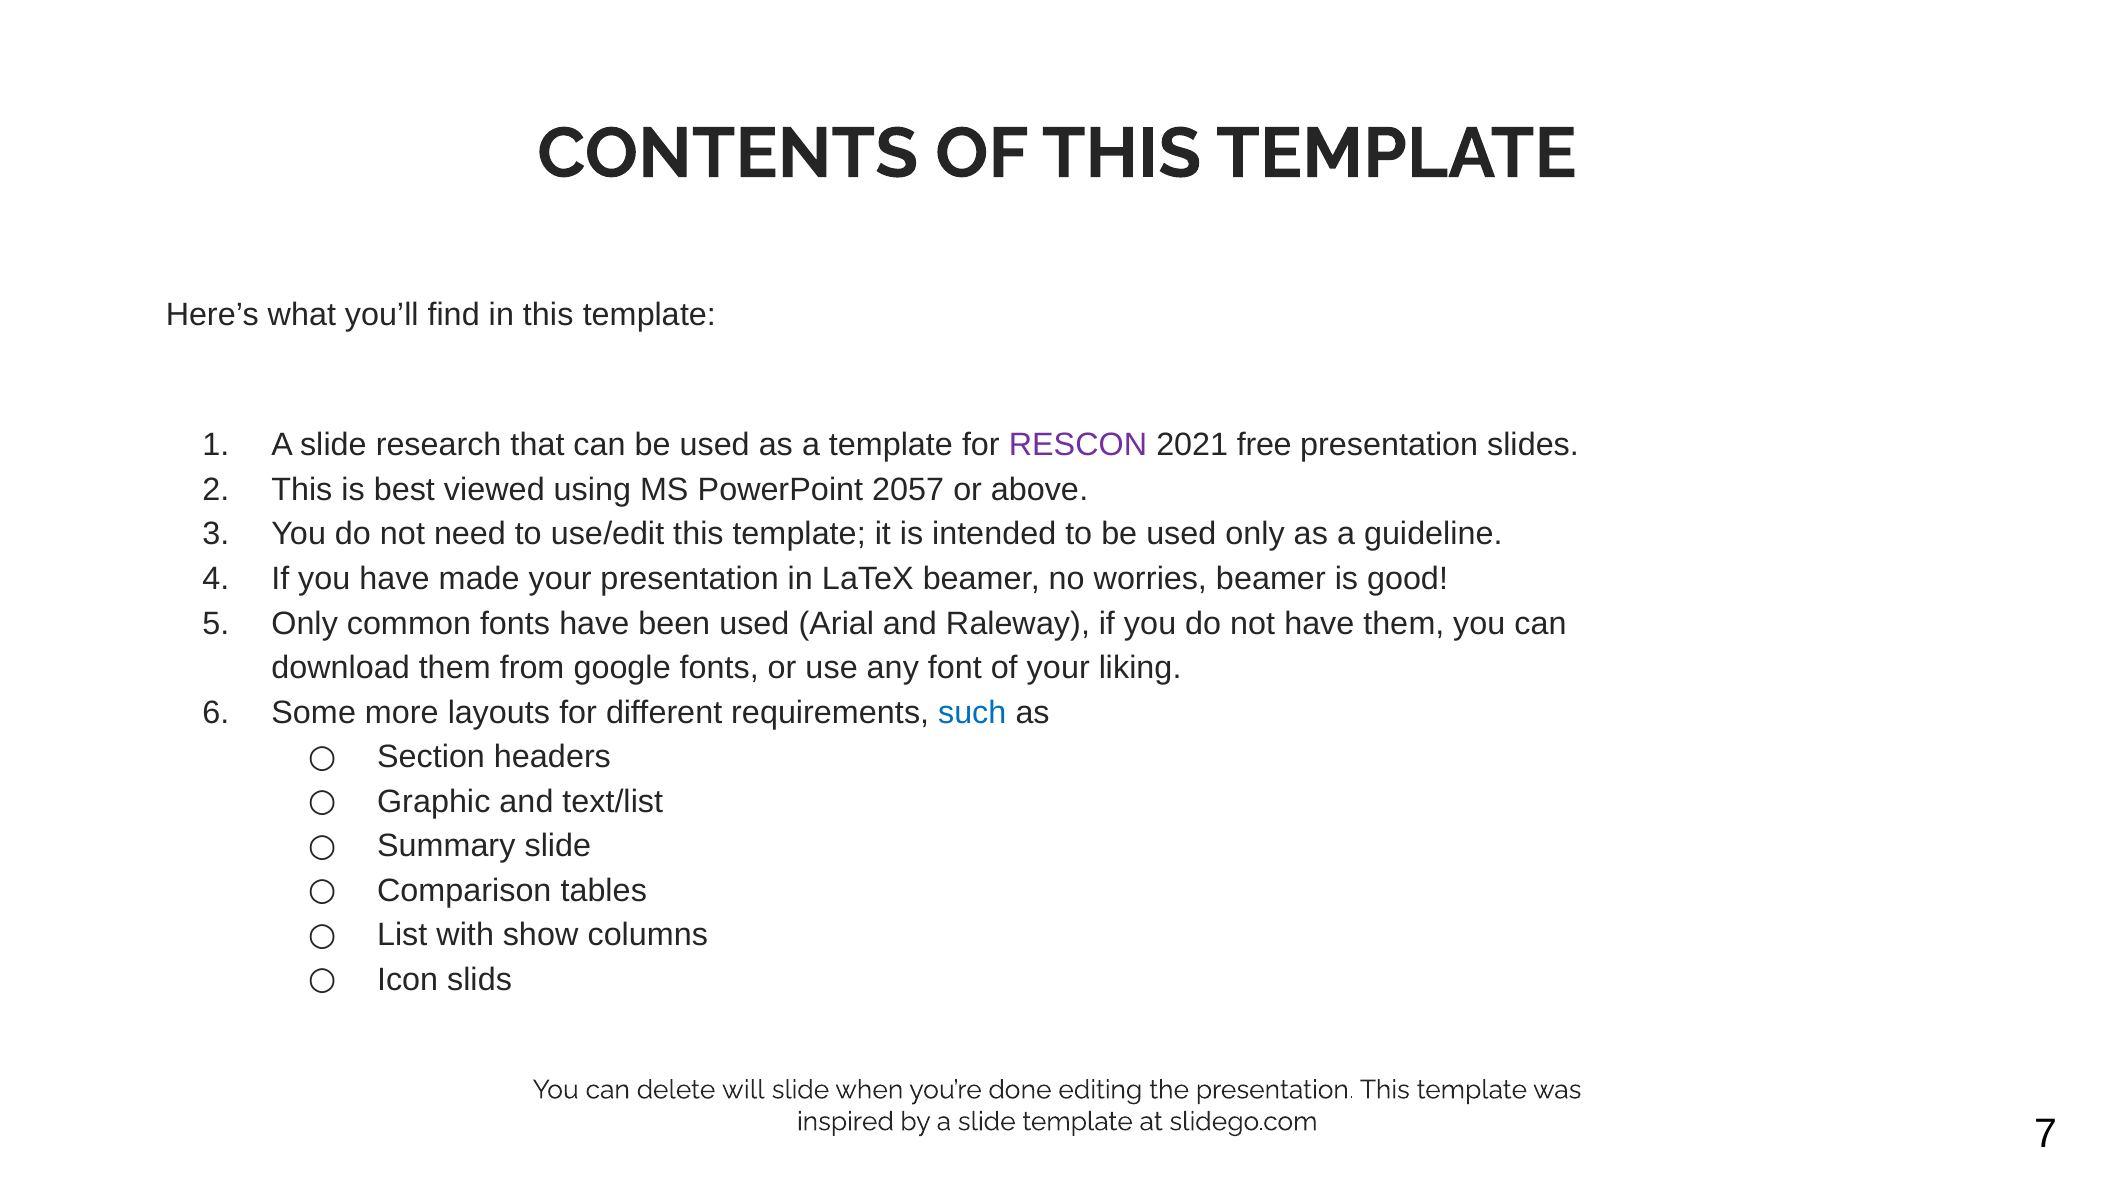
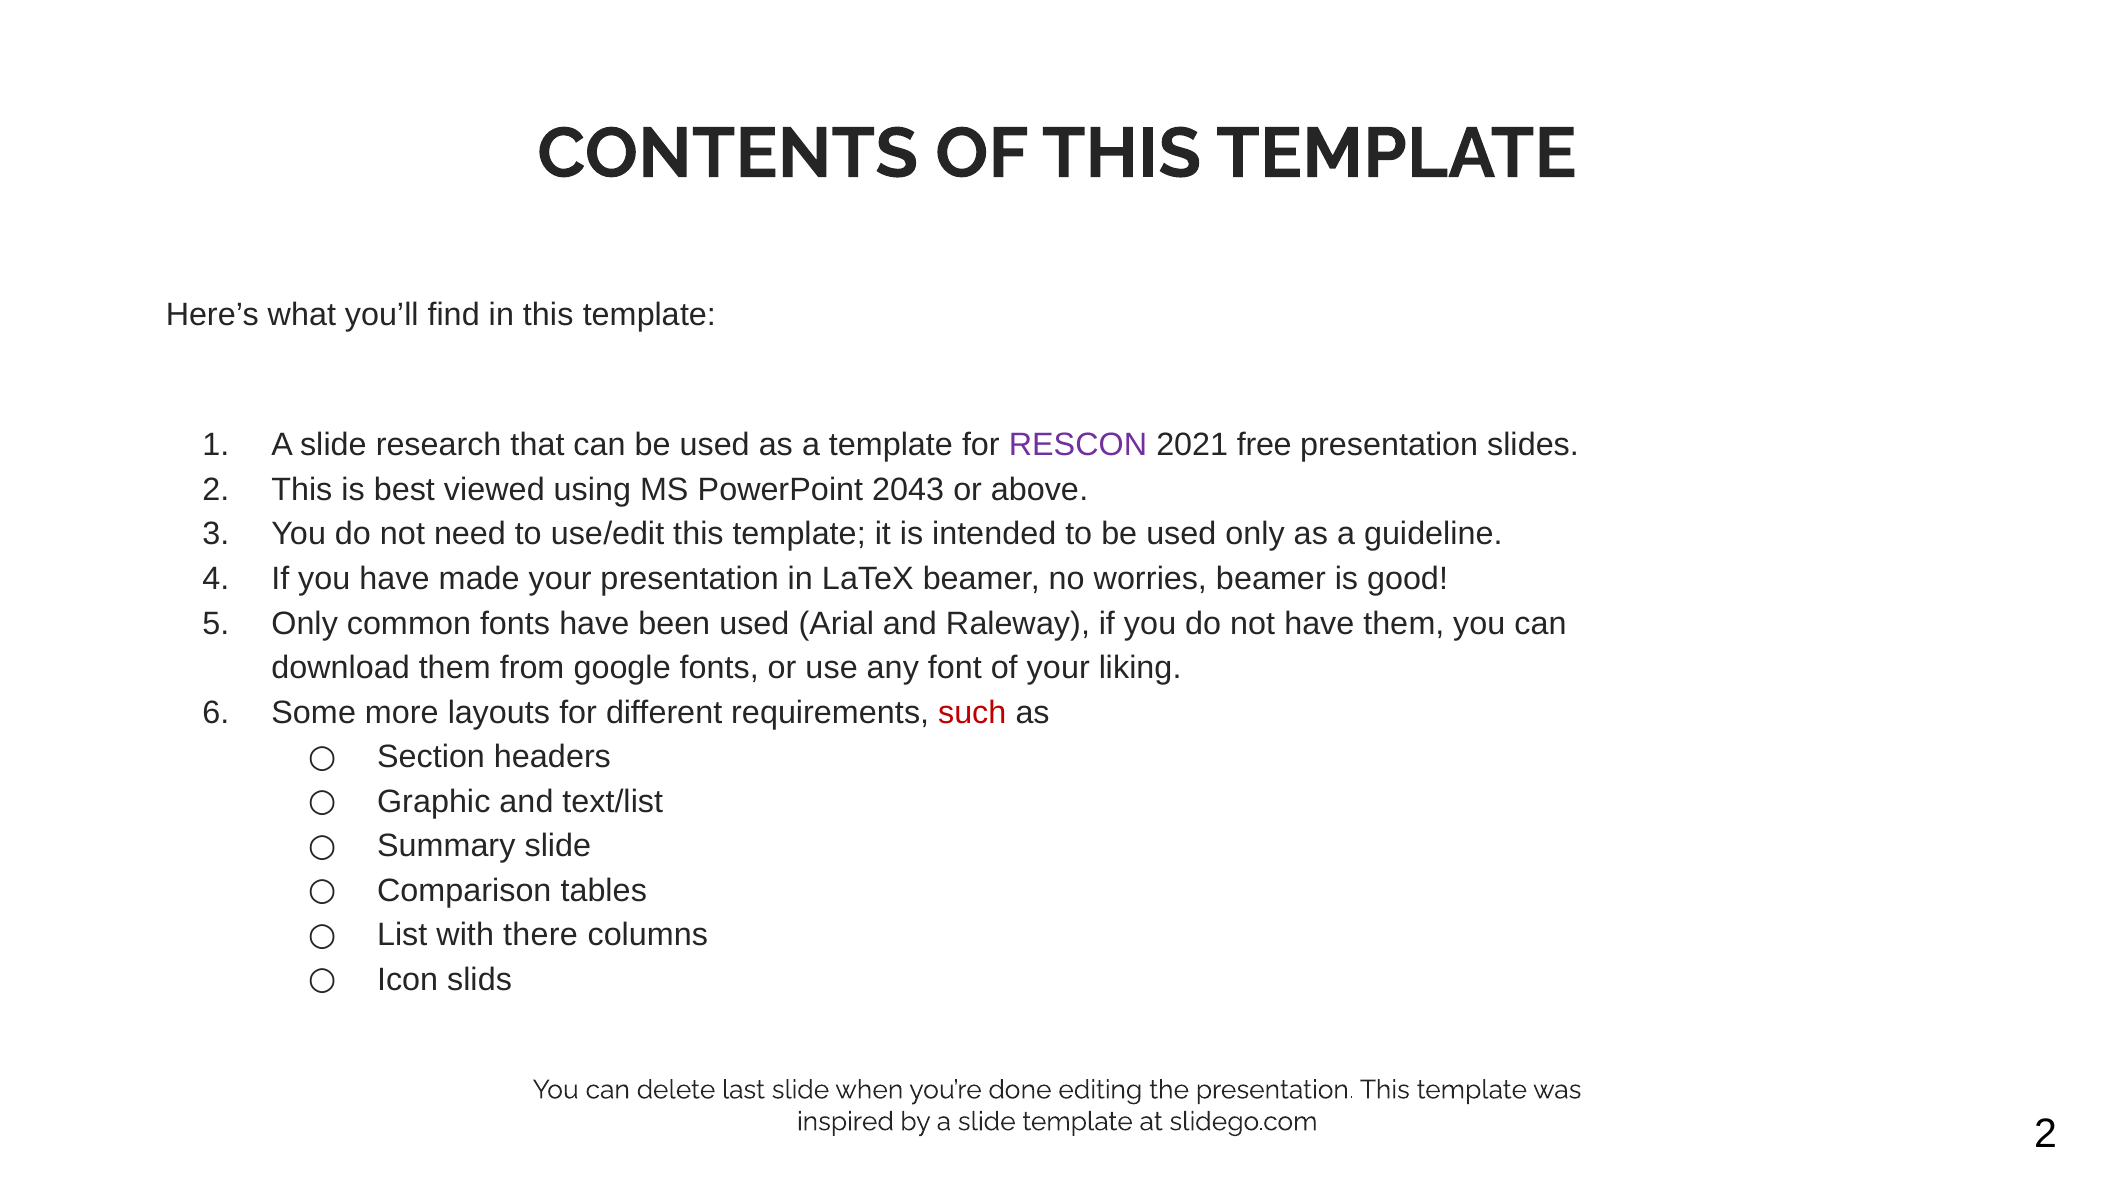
2057: 2057 -> 2043
such colour: blue -> red
show: show -> there
will: will -> last
slidego.com 7: 7 -> 2
